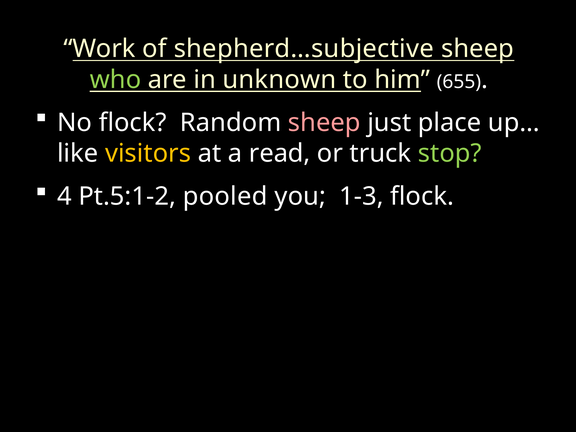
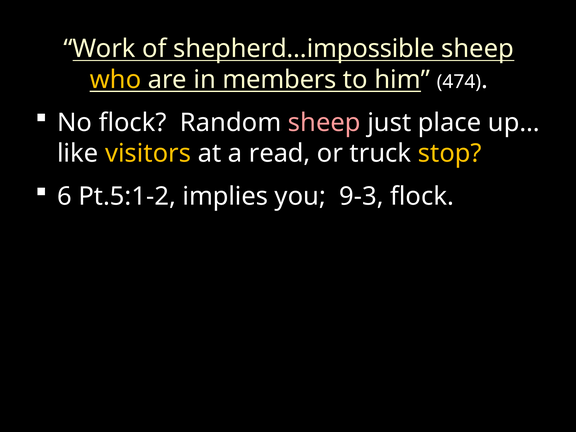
shepherd…subjective: shepherd…subjective -> shepherd…impossible
who colour: light green -> yellow
unknown: unknown -> members
655: 655 -> 474
stop colour: light green -> yellow
4: 4 -> 6
pooled: pooled -> implies
1-3: 1-3 -> 9-3
